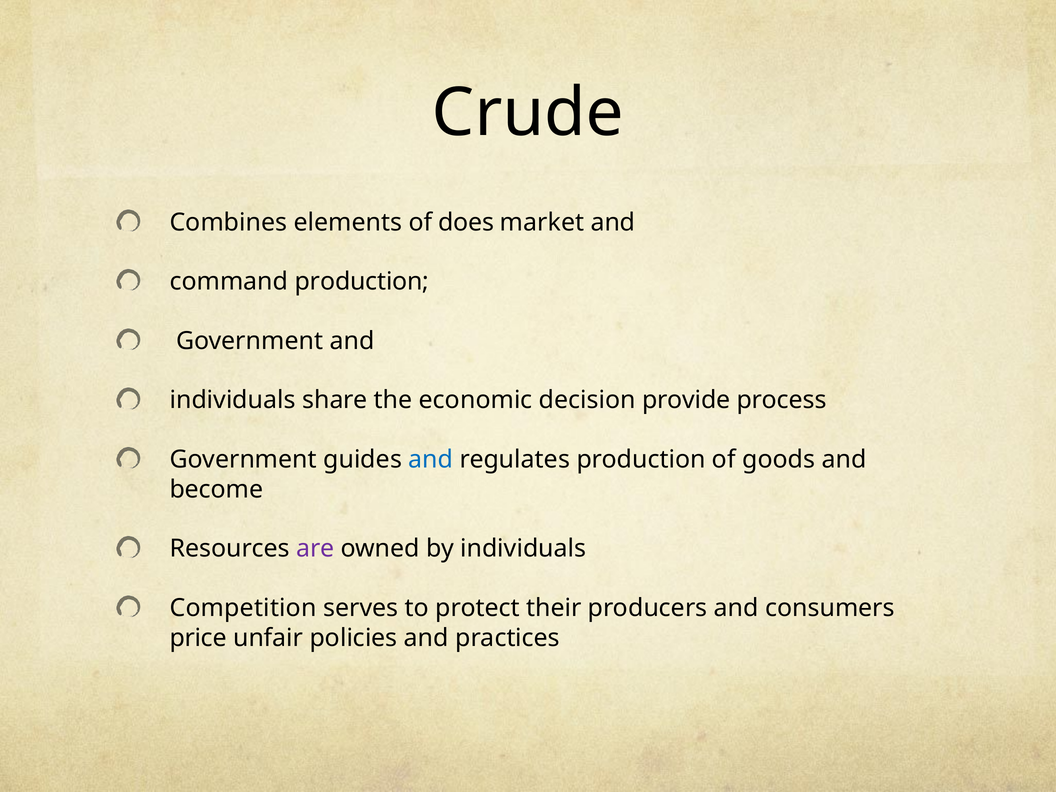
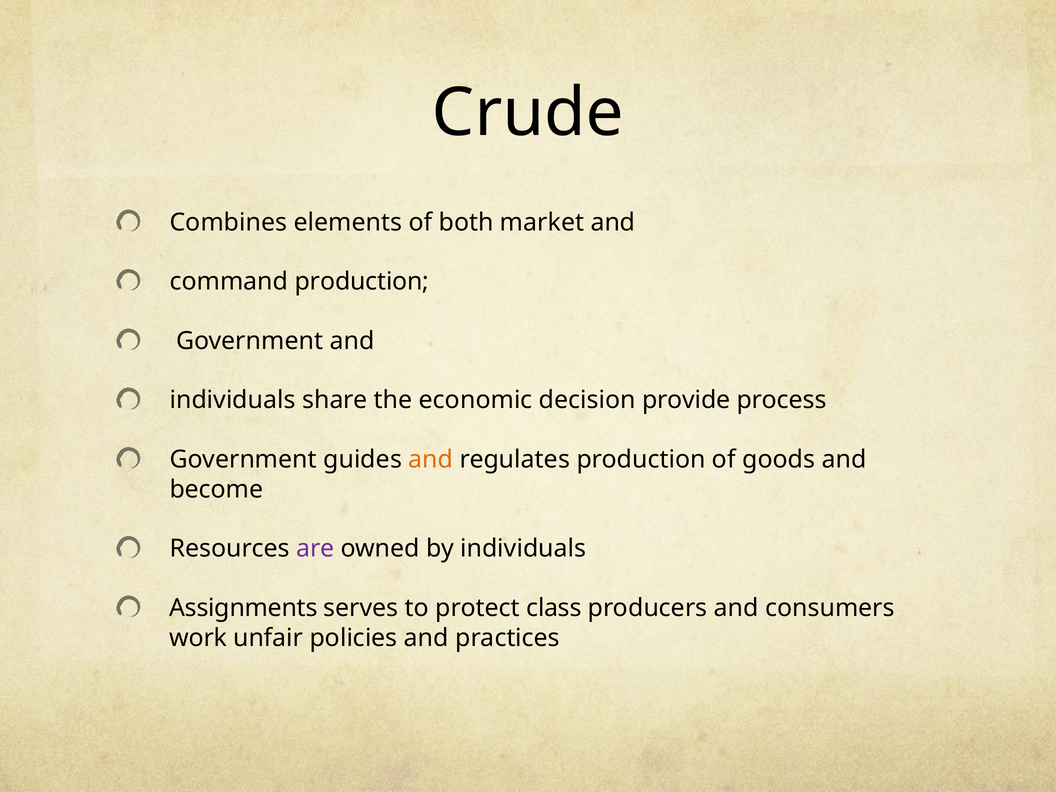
does: does -> both
and at (431, 460) colour: blue -> orange
Competition: Competition -> Assignments
their: their -> class
price: price -> work
